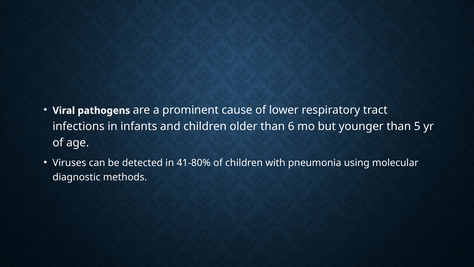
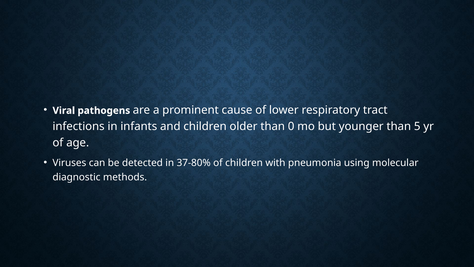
6: 6 -> 0
41-80%: 41-80% -> 37-80%
